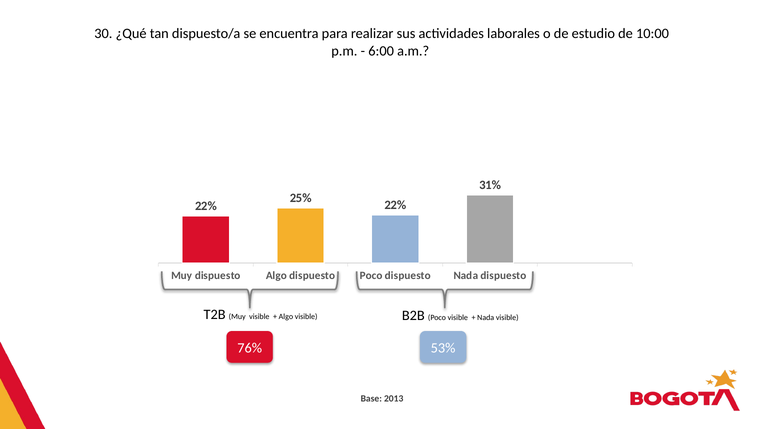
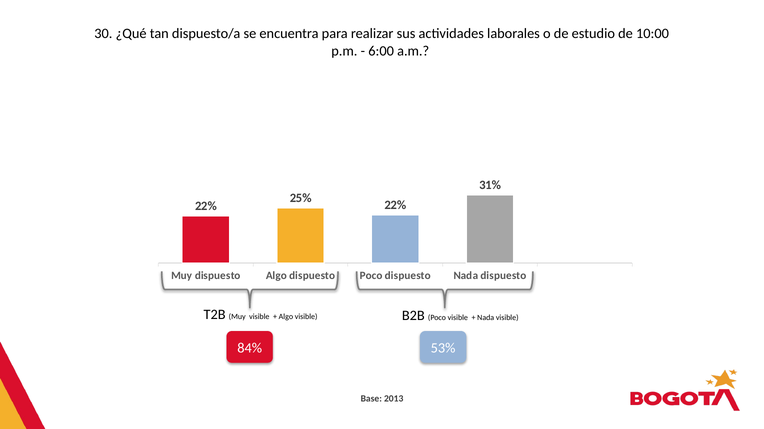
76%: 76% -> 84%
